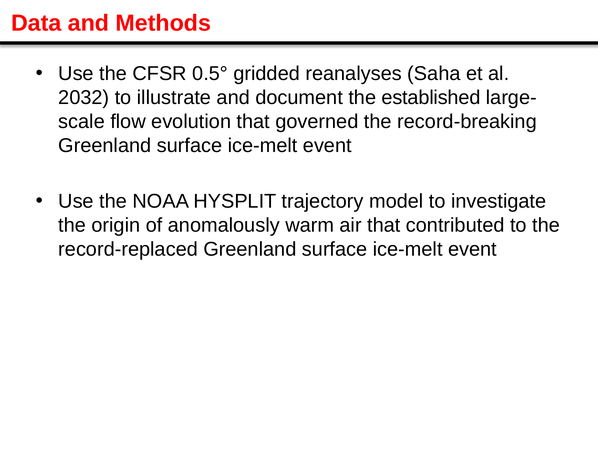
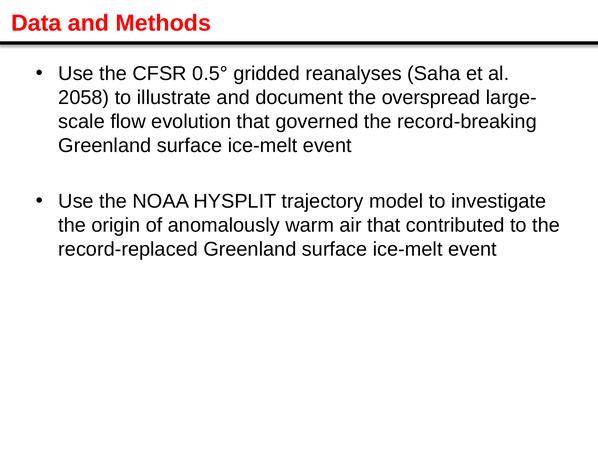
2032: 2032 -> 2058
established: established -> overspread
